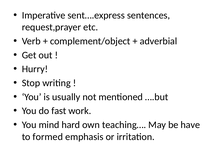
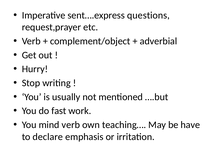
sentences: sentences -> questions
mind hard: hard -> verb
formed: formed -> declare
